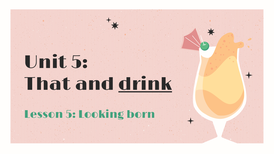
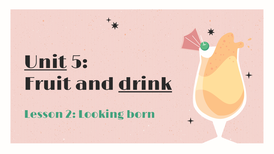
Unit underline: none -> present
That: That -> Fruit
Lesson 5: 5 -> 2
